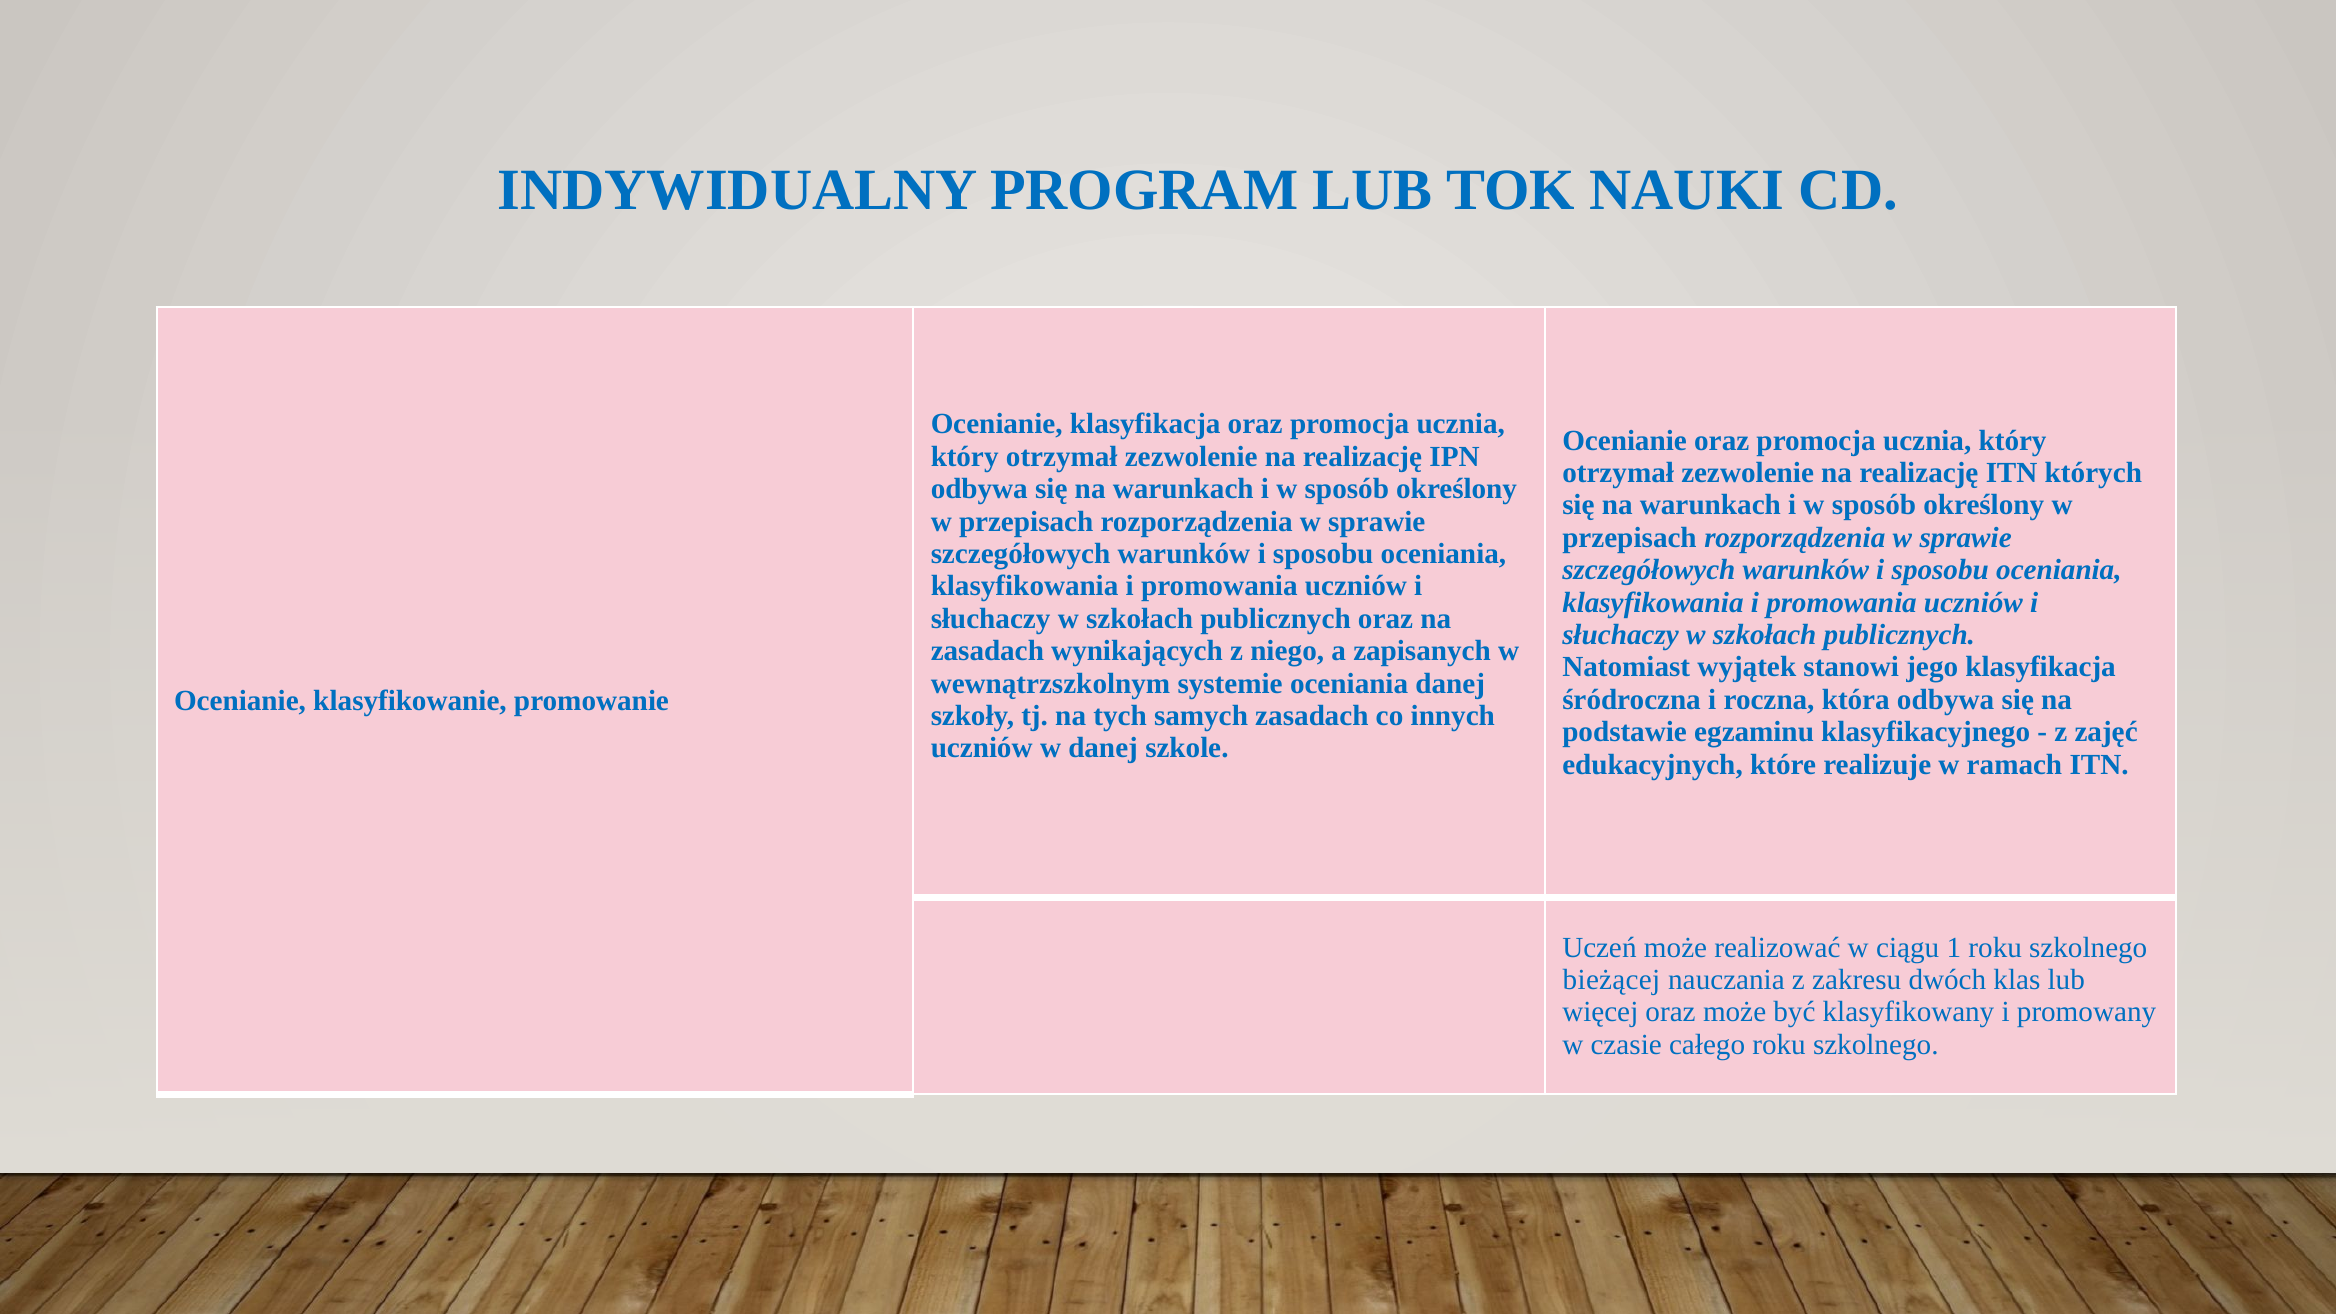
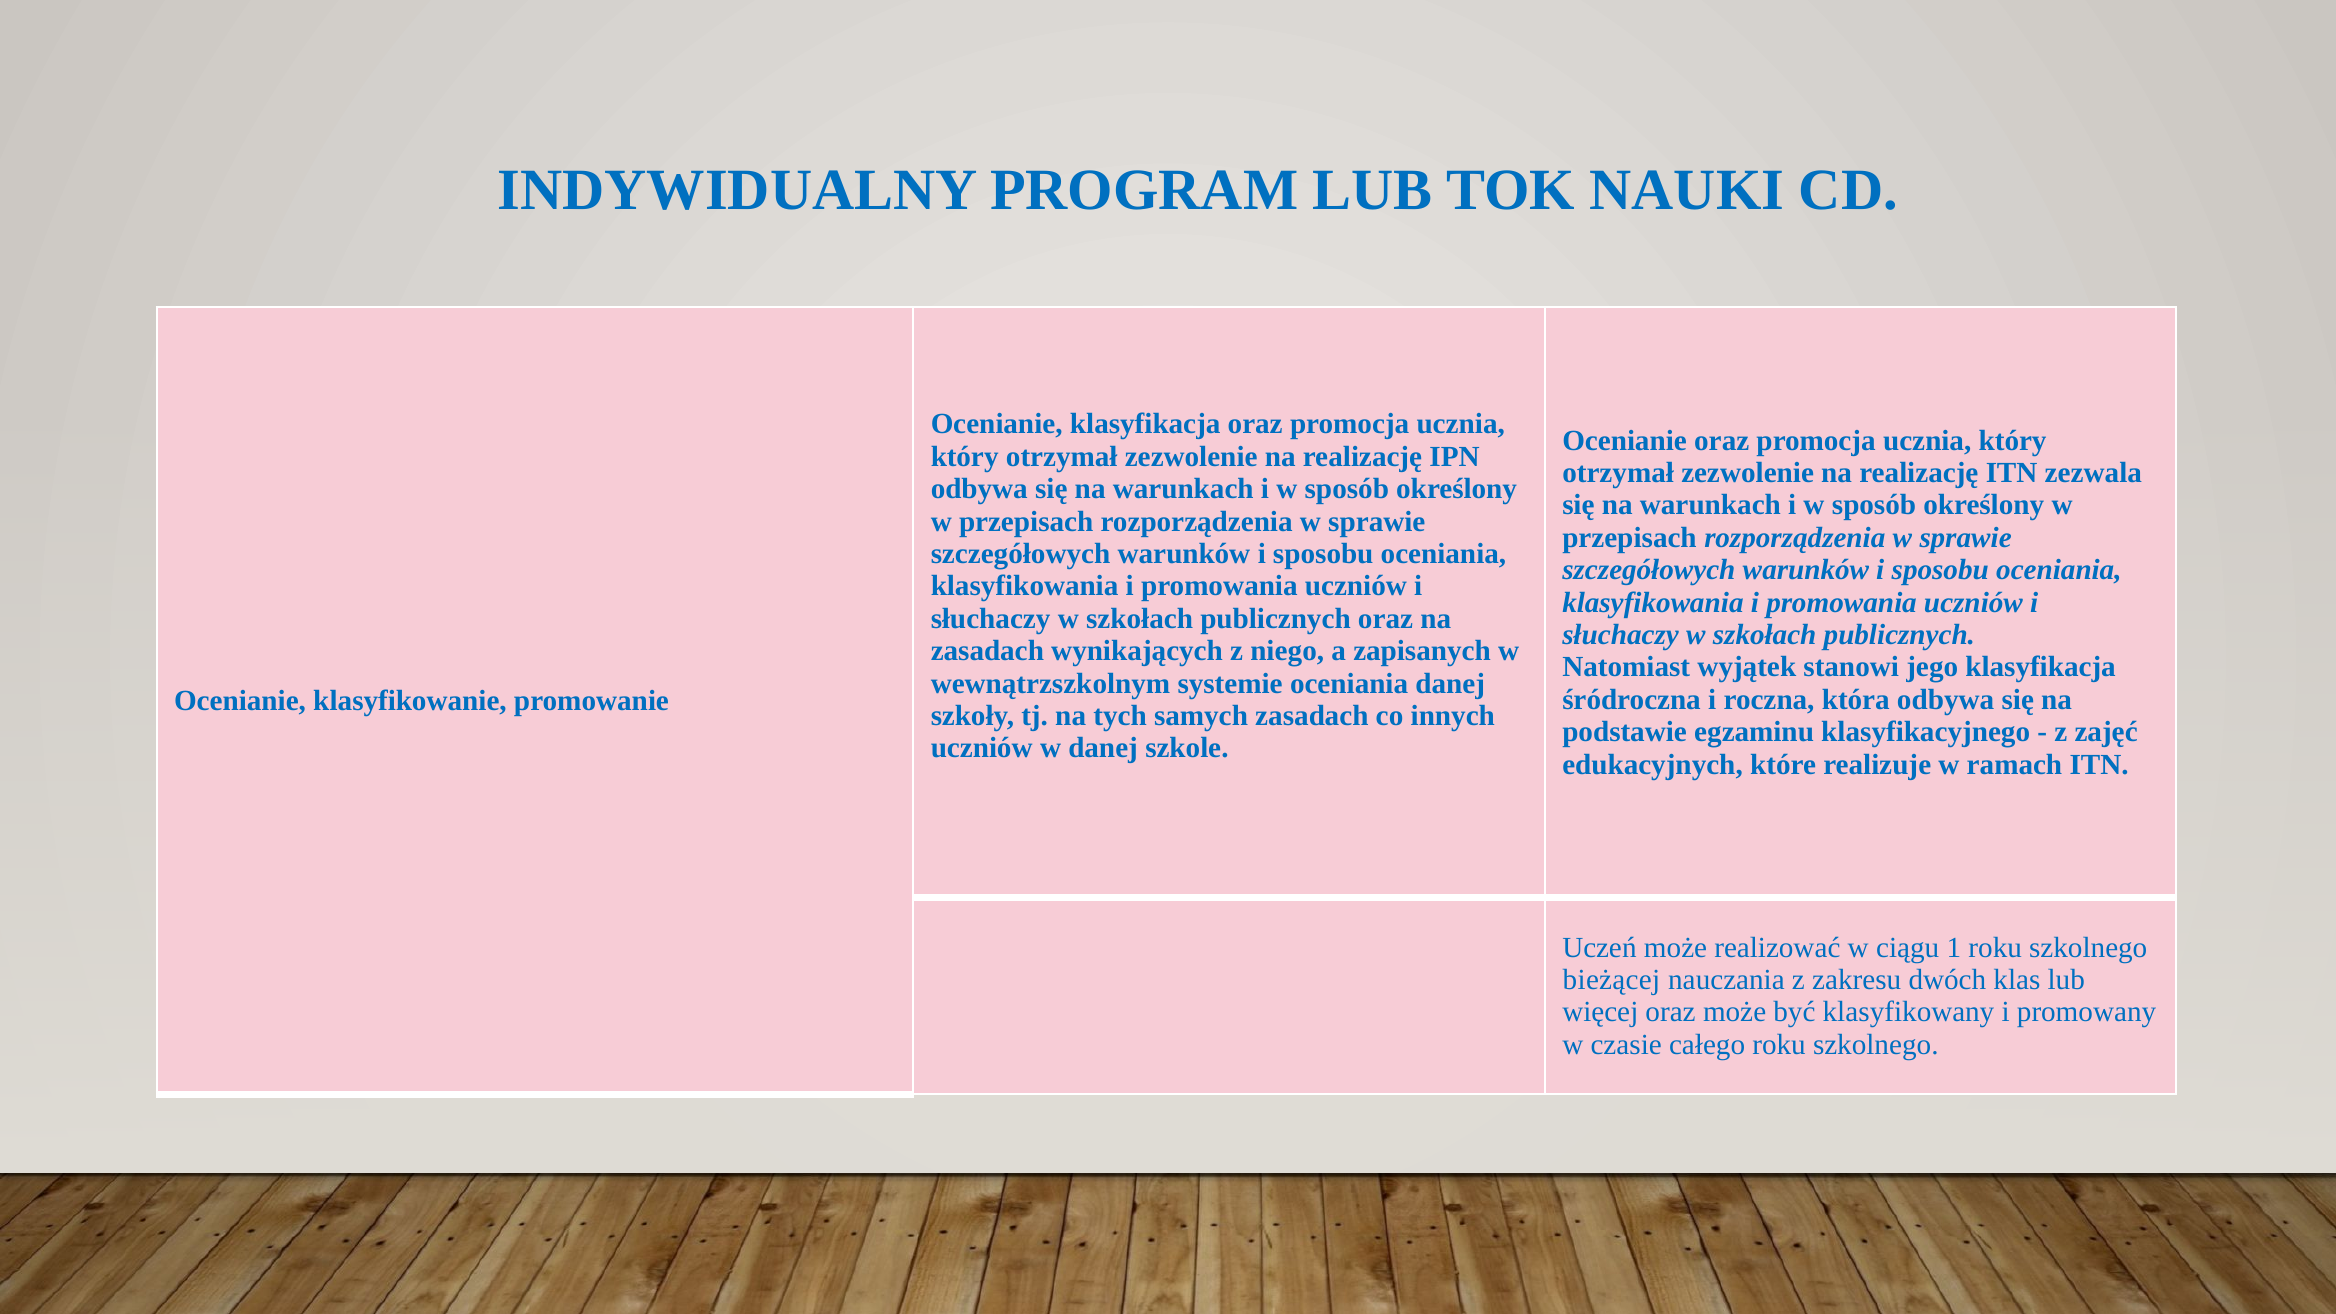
których: których -> zezwala
